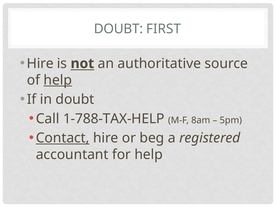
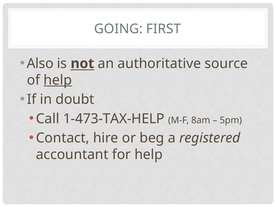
DOUBT at (118, 29): DOUBT -> GOING
Hire at (40, 64): Hire -> Also
1-788-TAX-HELP: 1-788-TAX-HELP -> 1-473-TAX-HELP
Contact underline: present -> none
